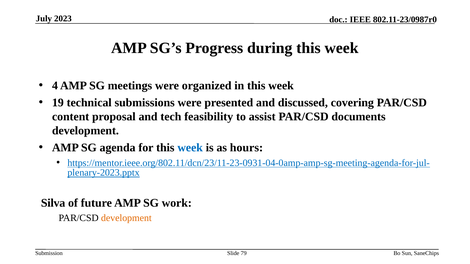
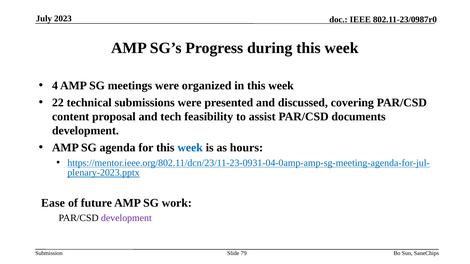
19: 19 -> 22
Silva: Silva -> Ease
development at (126, 218) colour: orange -> purple
